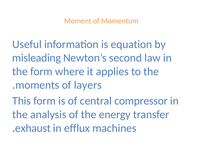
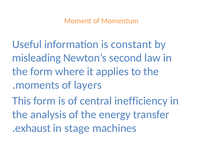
equation: equation -> constant
compressor: compressor -> inefficiency
efflux: efflux -> stage
